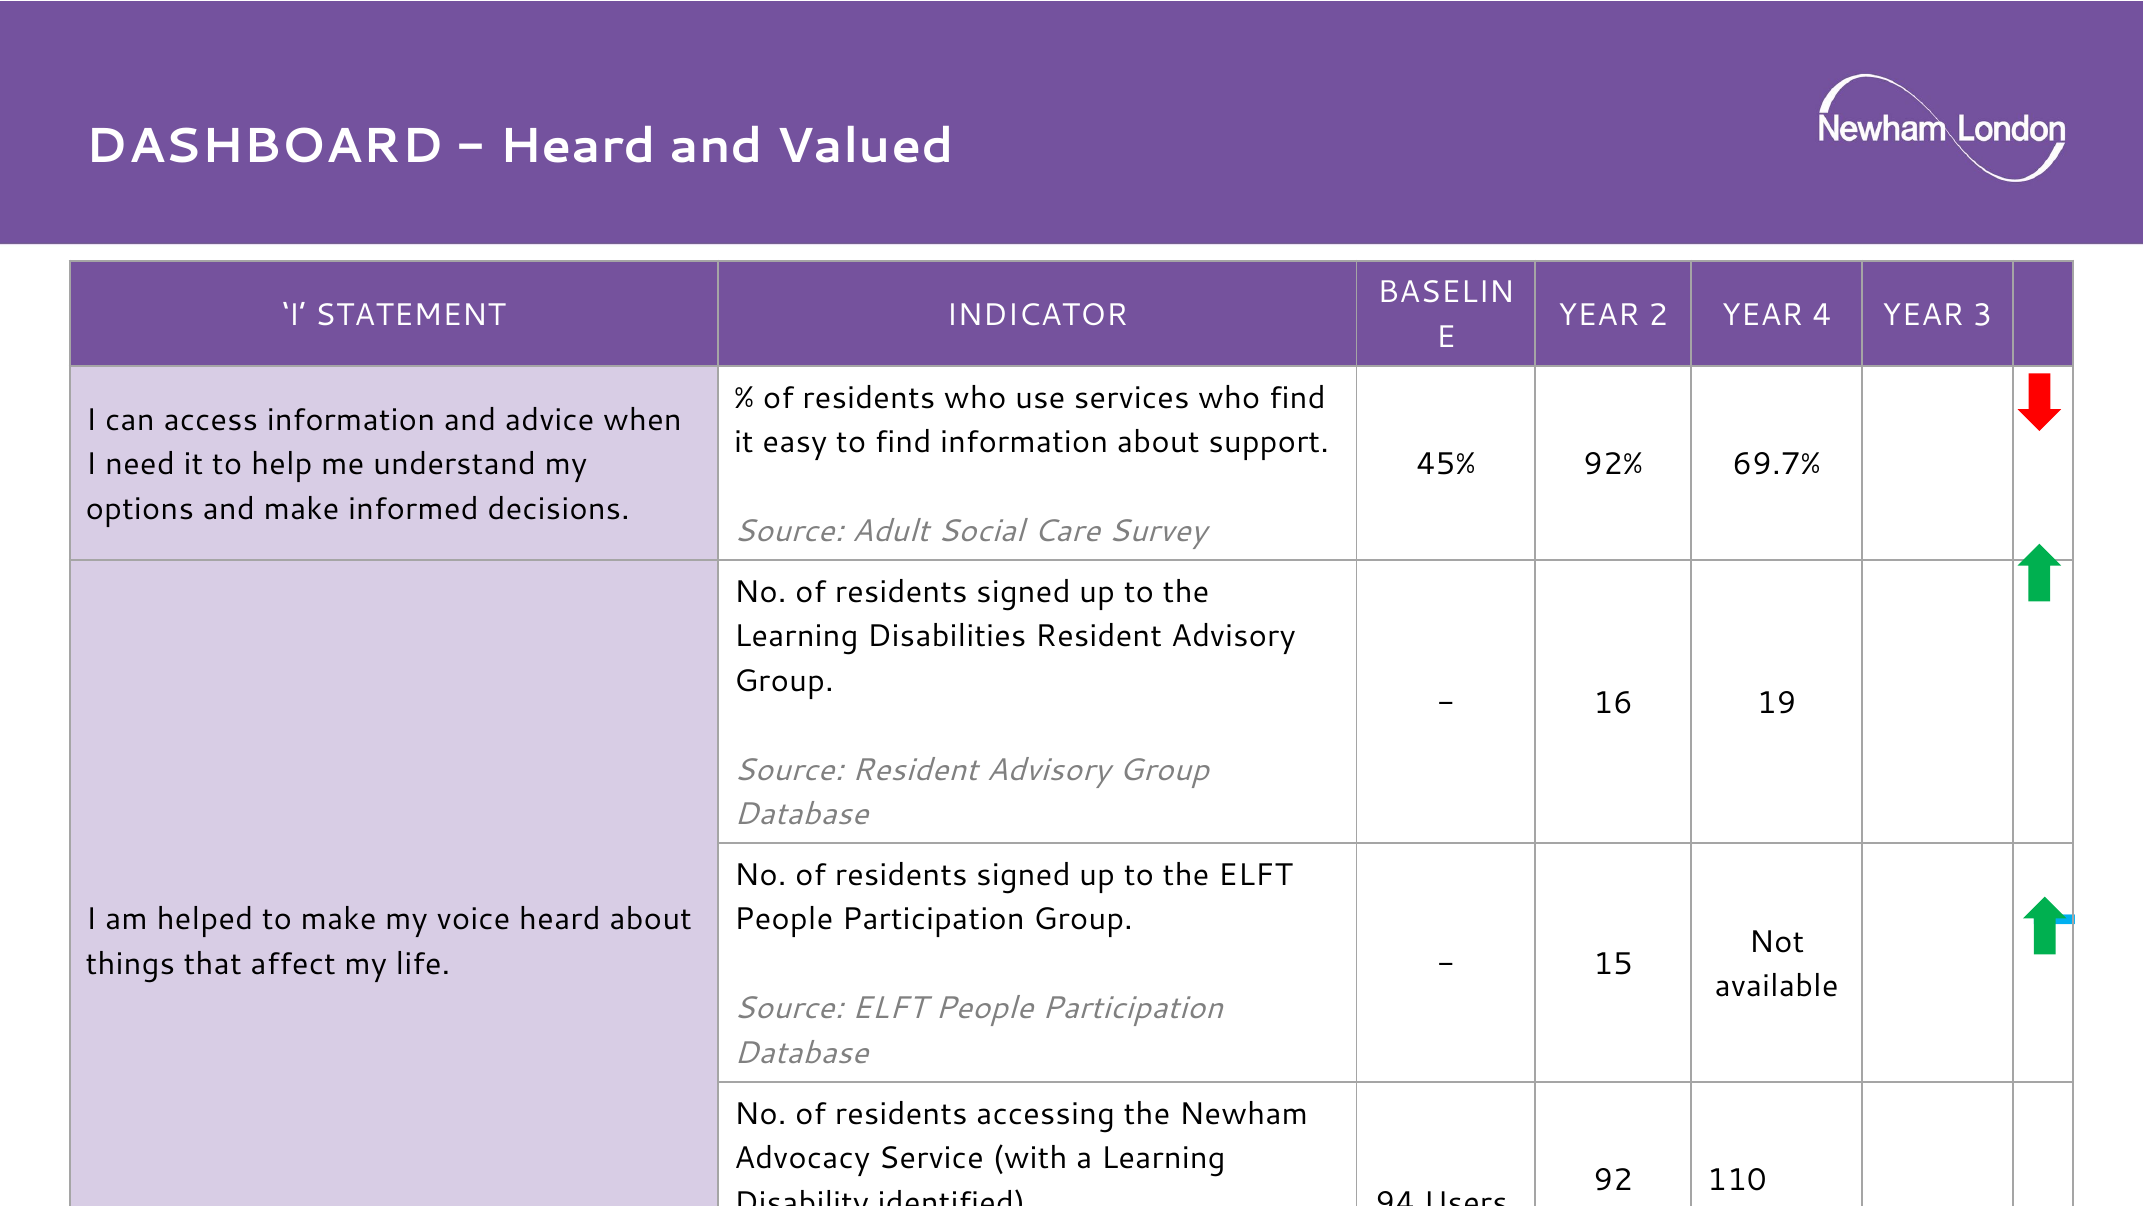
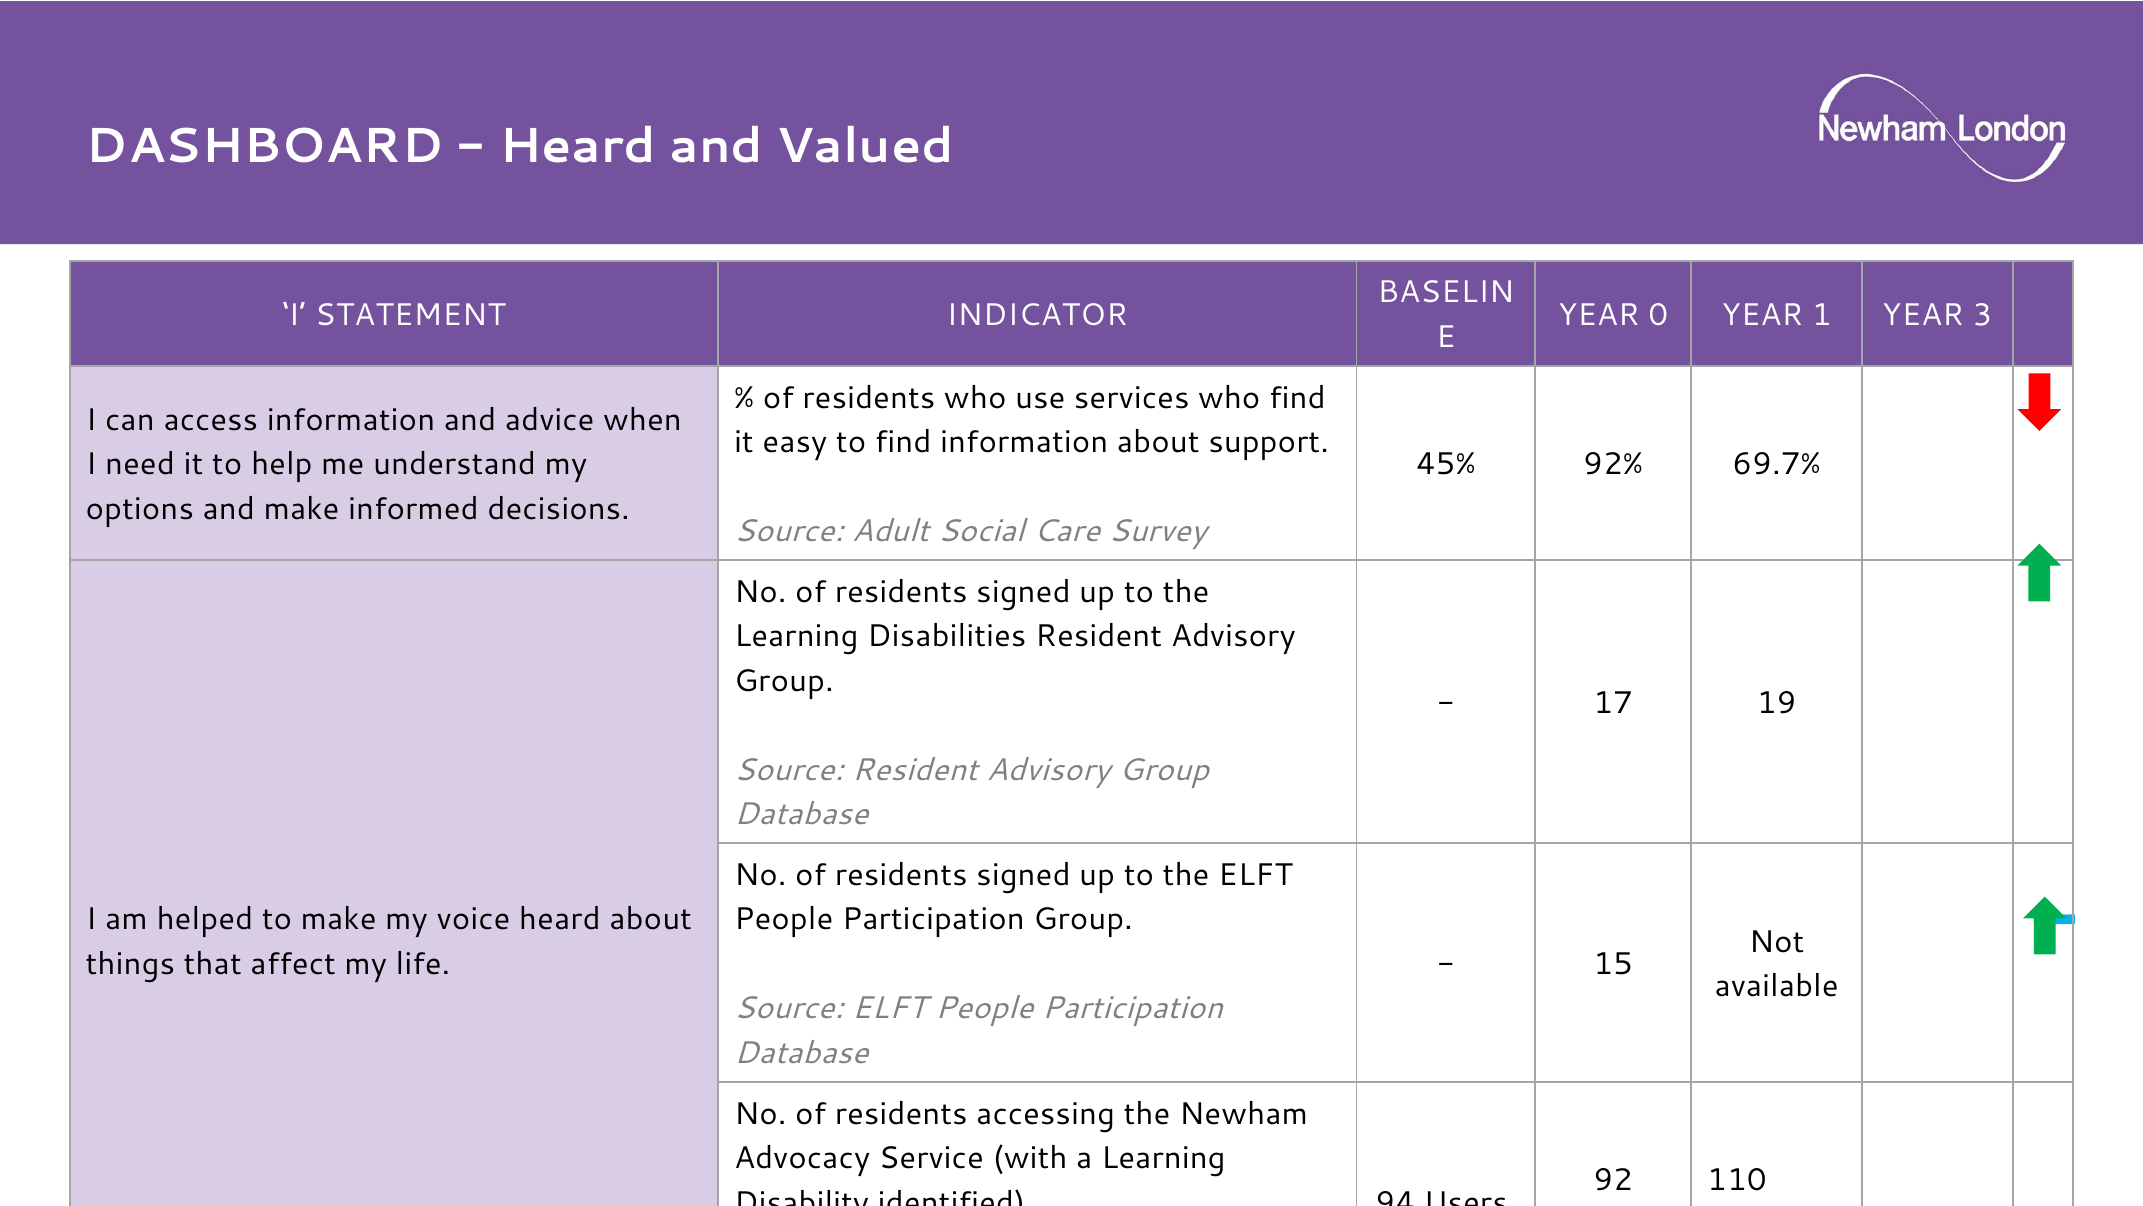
2: 2 -> 0
4: 4 -> 1
16: 16 -> 17
